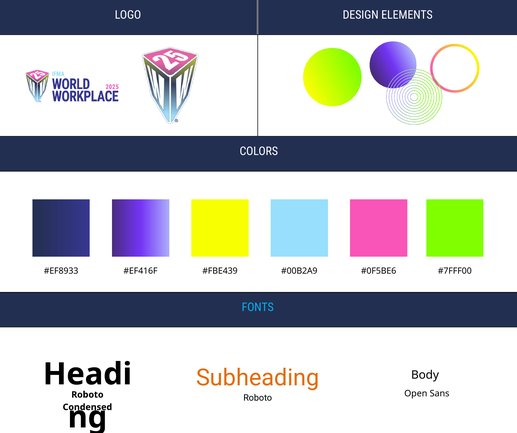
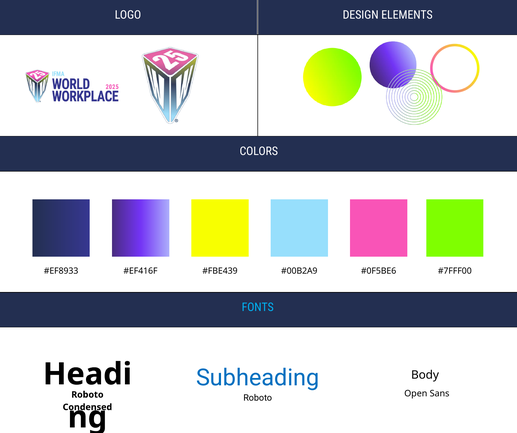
Subheading colour: orange -> blue
